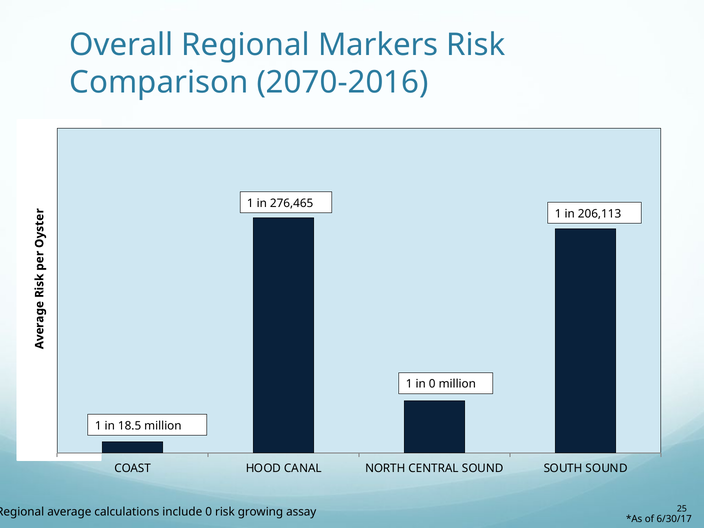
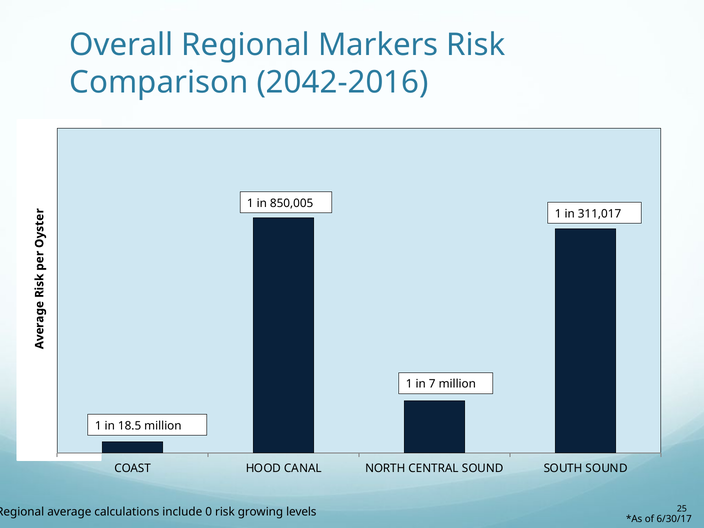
2070-2016: 2070-2016 -> 2042-2016
276,465: 276,465 -> 850,005
206,113: 206,113 -> 311,017
in 0: 0 -> 7
assay: assay -> levels
